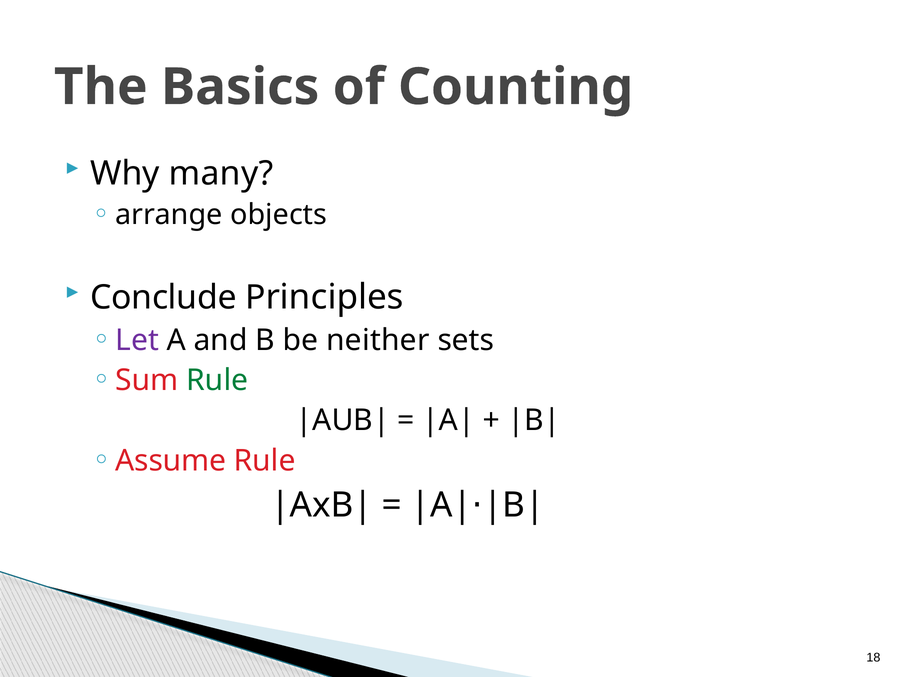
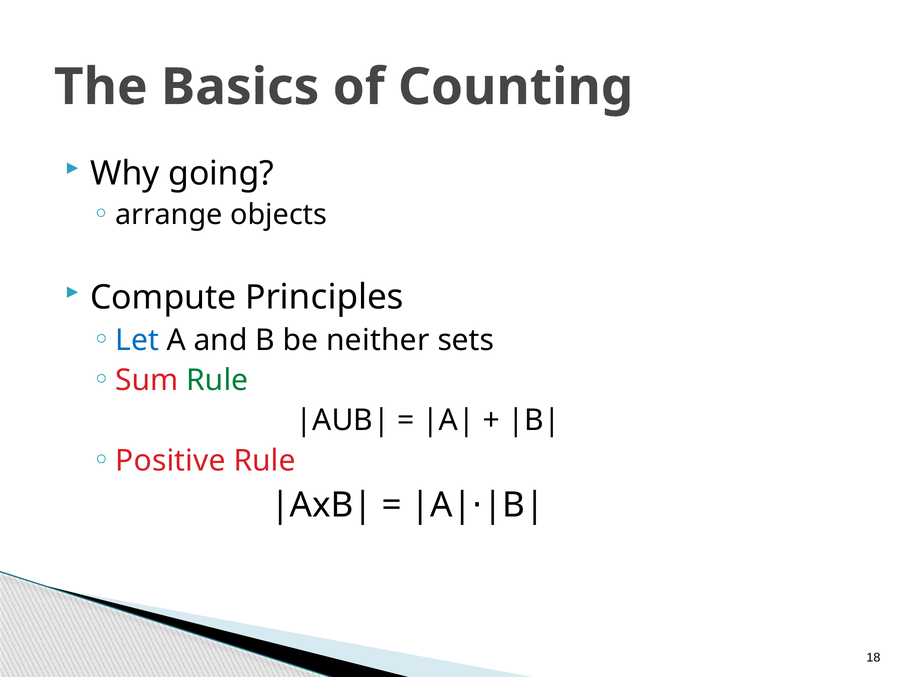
many: many -> going
Conclude: Conclude -> Compute
Let colour: purple -> blue
Assume: Assume -> Positive
